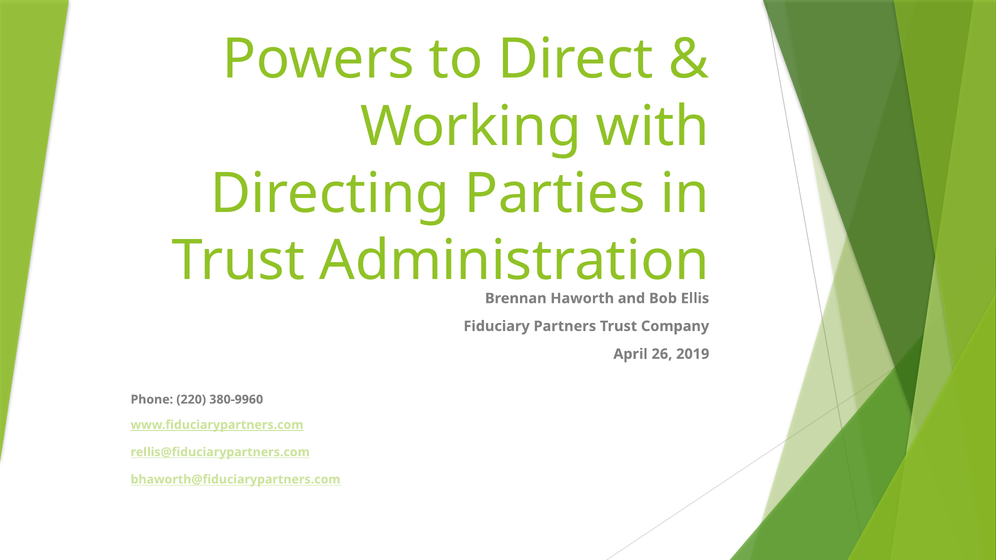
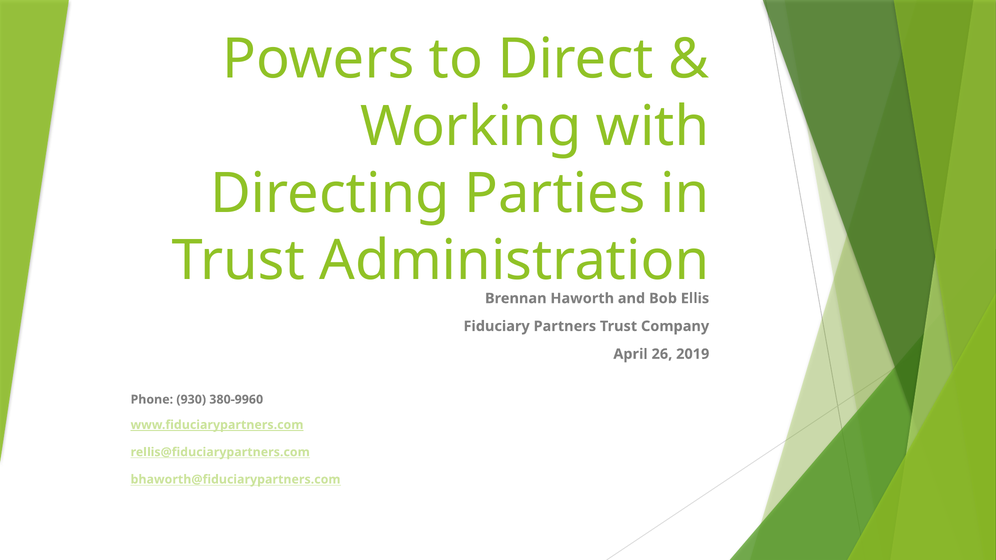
220: 220 -> 930
